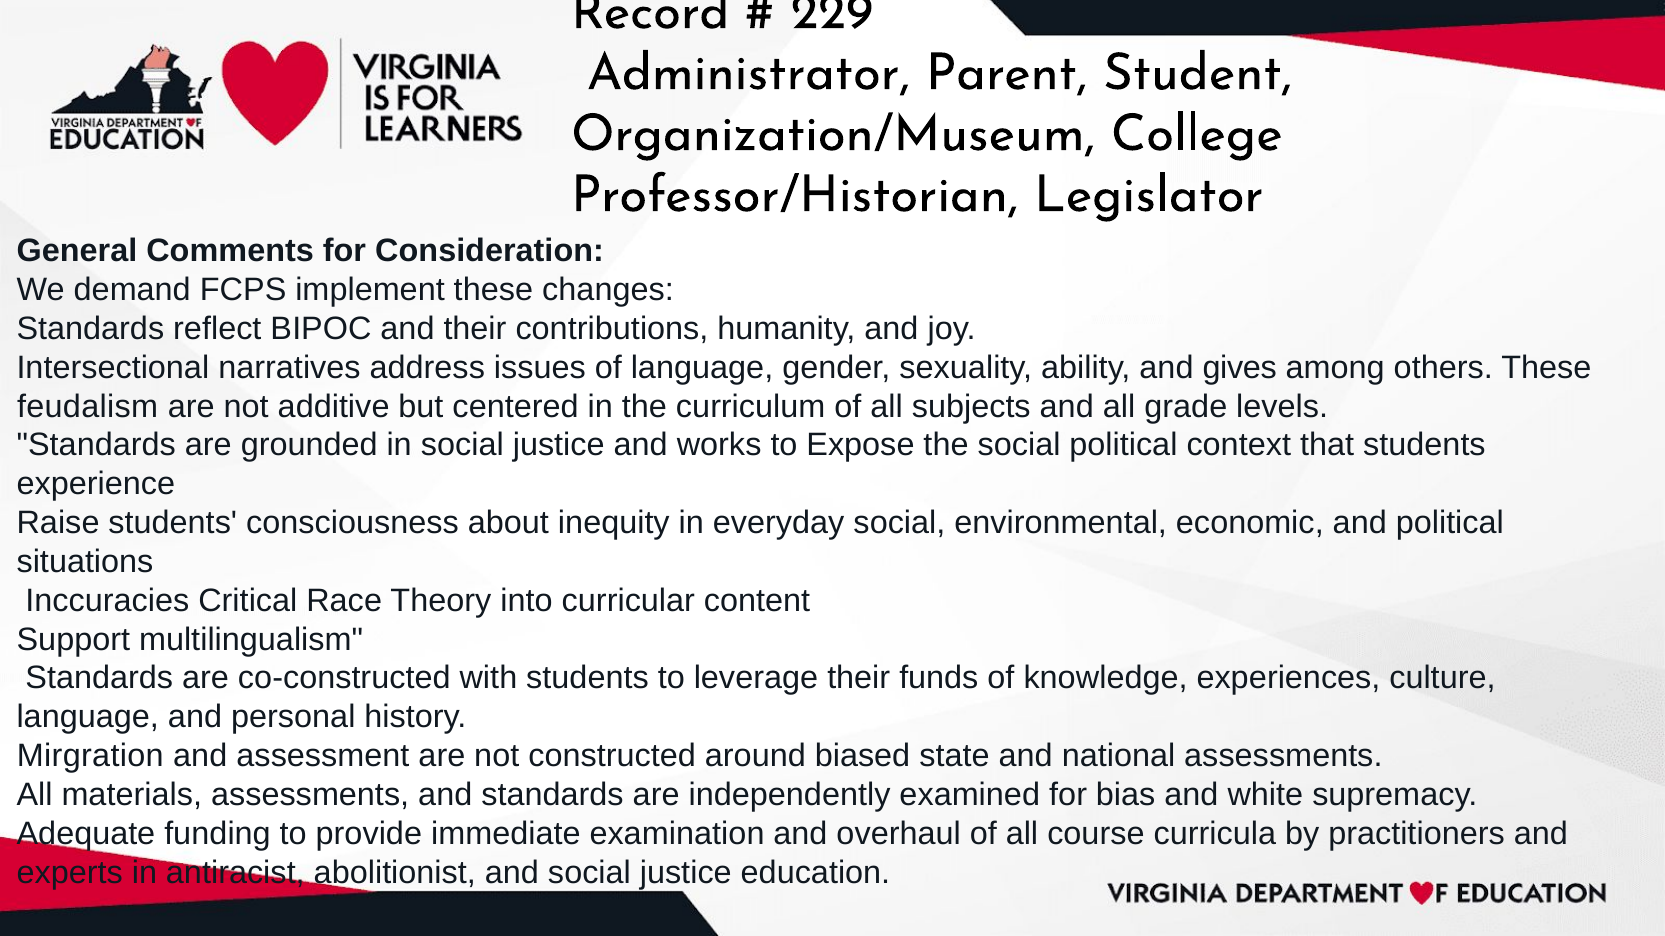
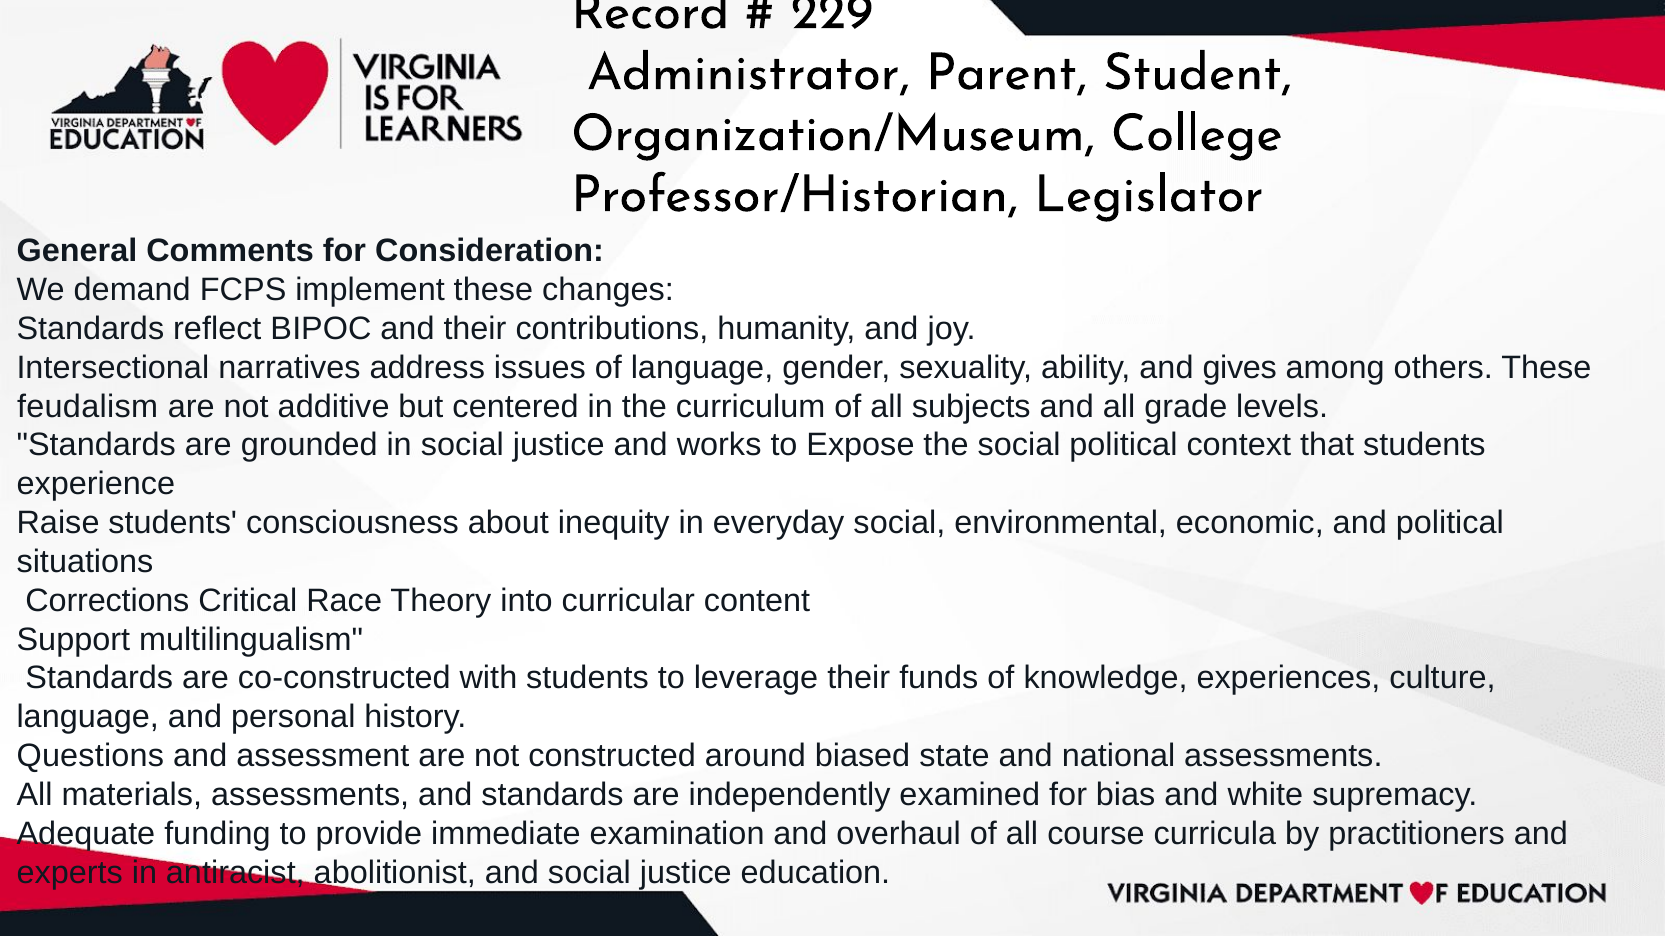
Inccuracies: Inccuracies -> Corrections
Mirgration: Mirgration -> Questions
